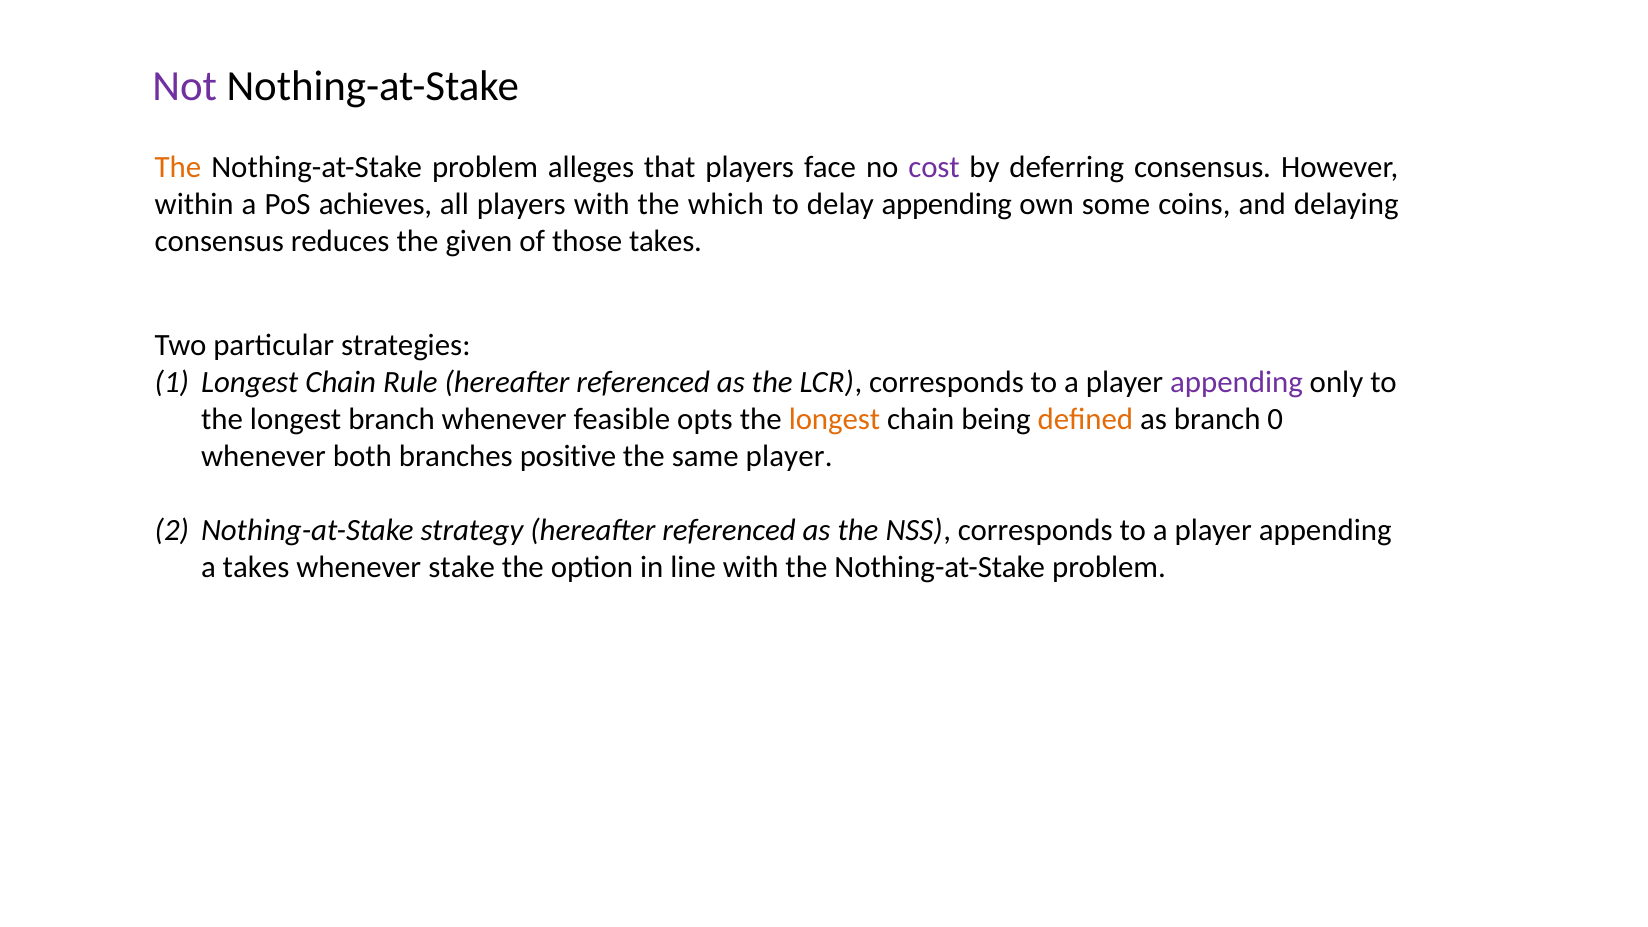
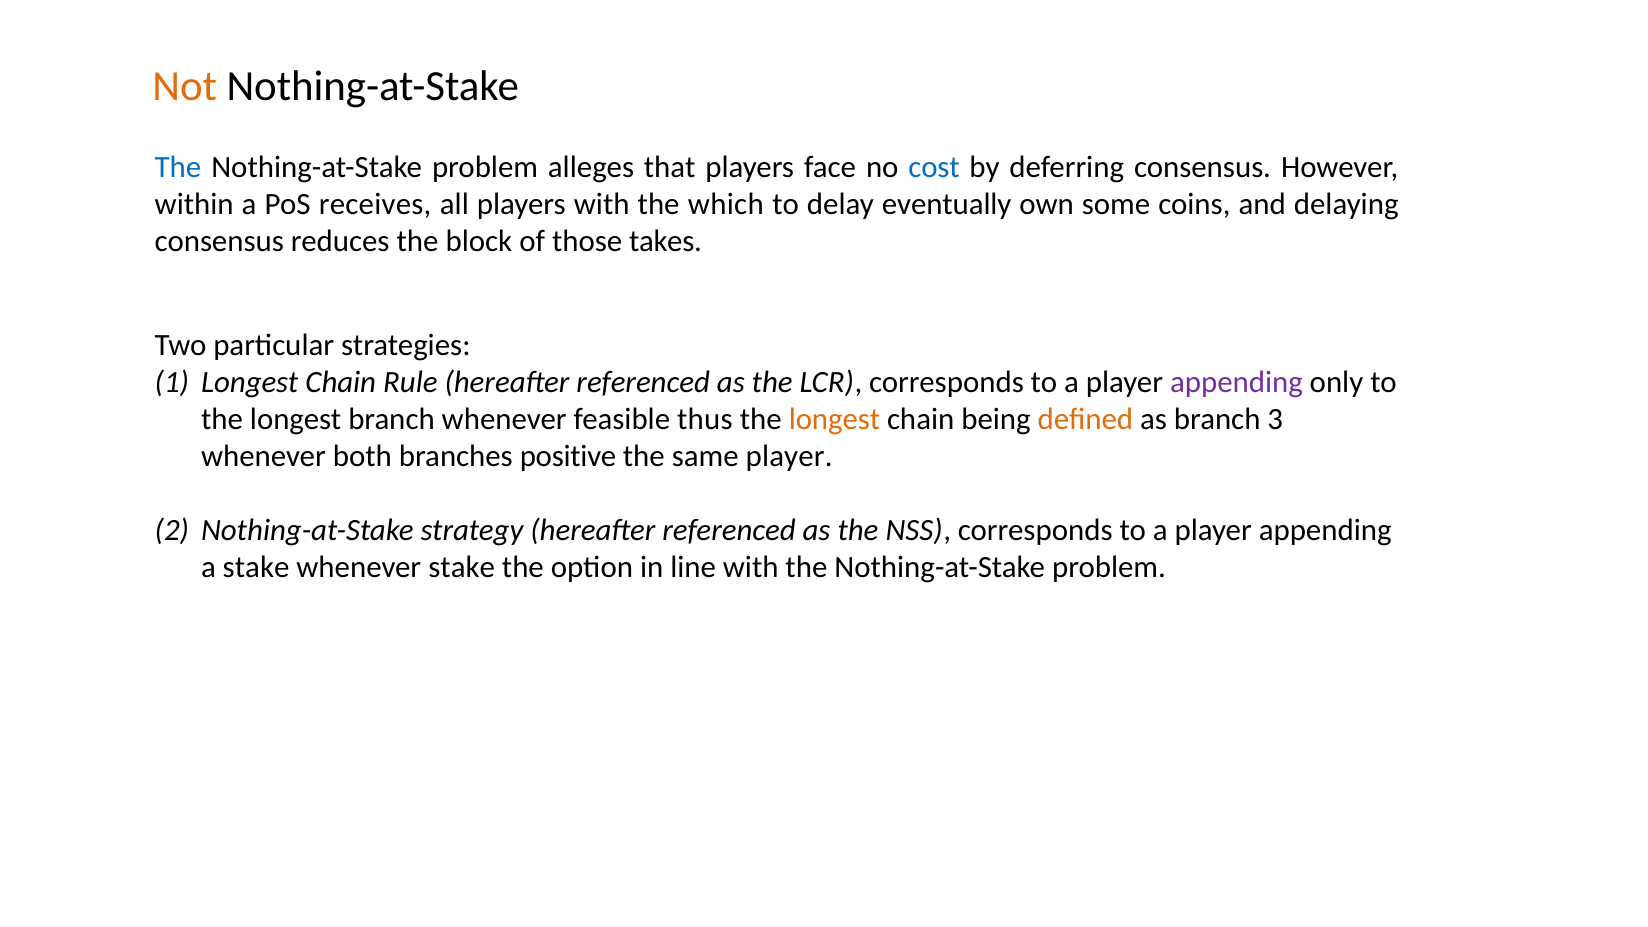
Not colour: purple -> orange
The at (178, 167) colour: orange -> blue
cost colour: purple -> blue
achieves: achieves -> receives
delay appending: appending -> eventually
given: given -> block
opts: opts -> thus
0: 0 -> 3
a takes: takes -> stake
